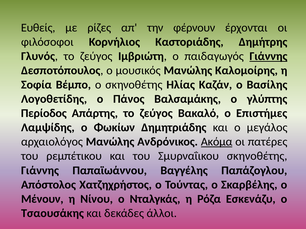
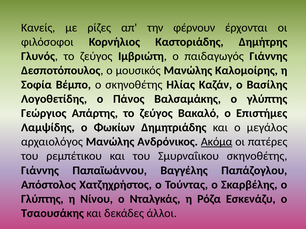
Ευθείς: Ευθείς -> Κανείς
Γιάννης at (268, 56) underline: present -> none
Περίοδος: Περίοδος -> Γεώργιος
Μένουν at (42, 199): Μένουν -> Γλύπτης
